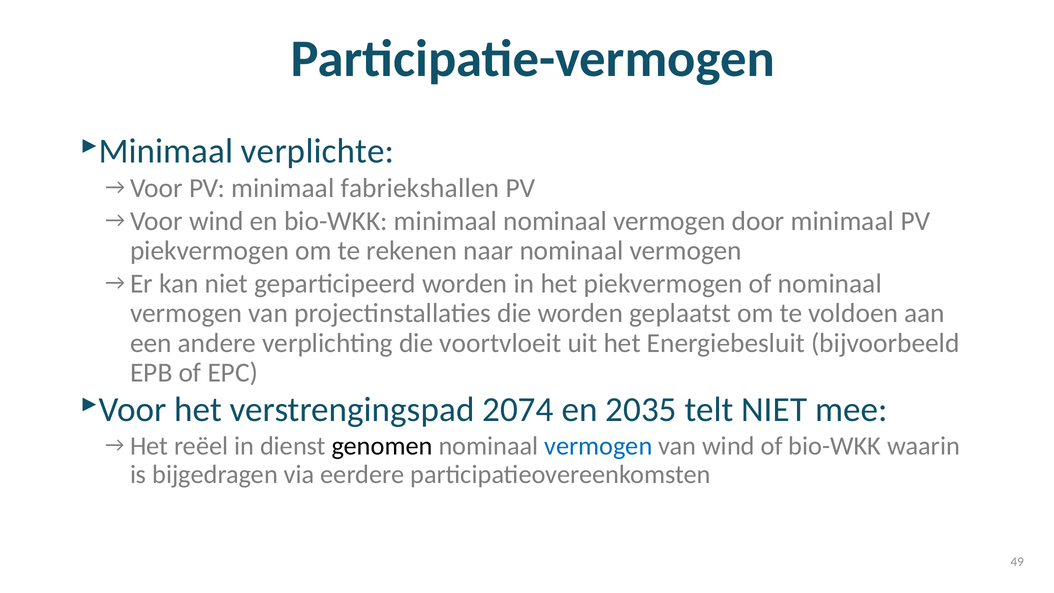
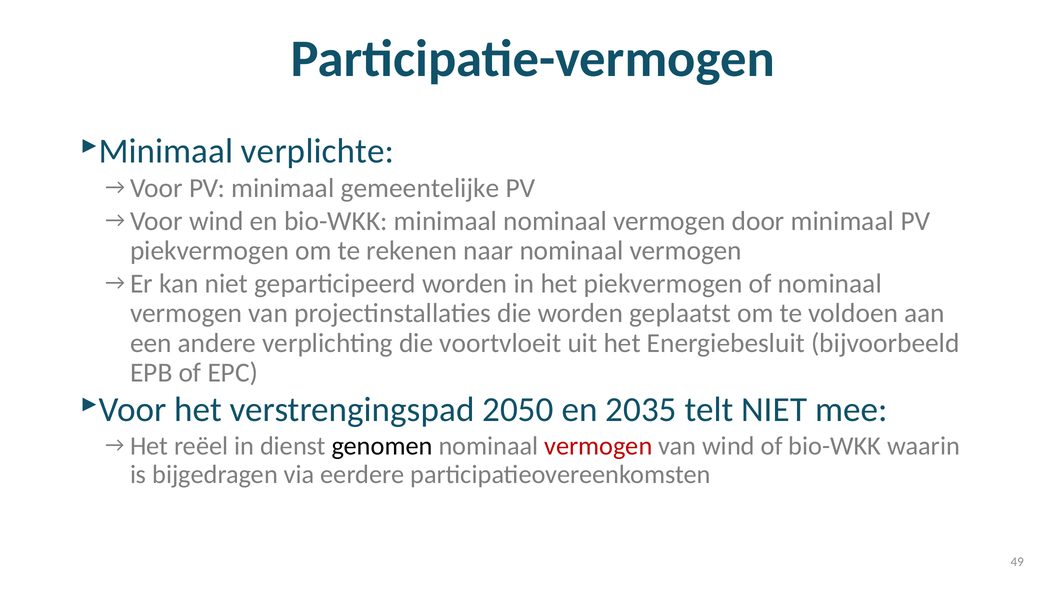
fabriekshallen: fabriekshallen -> gemeentelijke
2074: 2074 -> 2050
vermogen at (598, 446) colour: blue -> red
